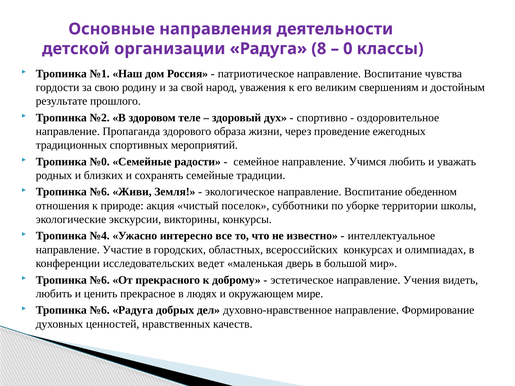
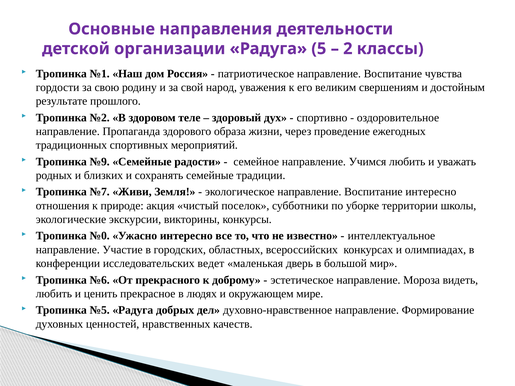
8: 8 -> 5
0: 0 -> 2
№0: №0 -> №9
№6 at (100, 192): №6 -> №7
Воспитание обеденном: обеденном -> интересно
№4: №4 -> №0
Учения: Учения -> Мороза
№6 at (100, 310): №6 -> №5
